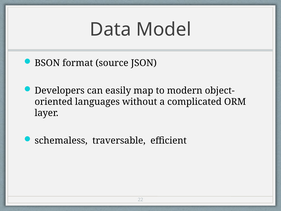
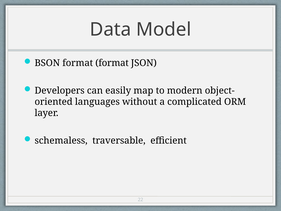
format source: source -> format
